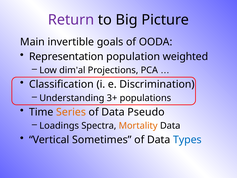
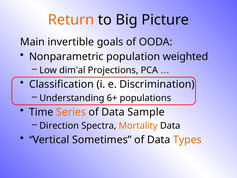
Return colour: purple -> orange
Representation: Representation -> Nonparametric
3+: 3+ -> 6+
Pseudo: Pseudo -> Sample
Loadings: Loadings -> Direction
Types colour: blue -> orange
